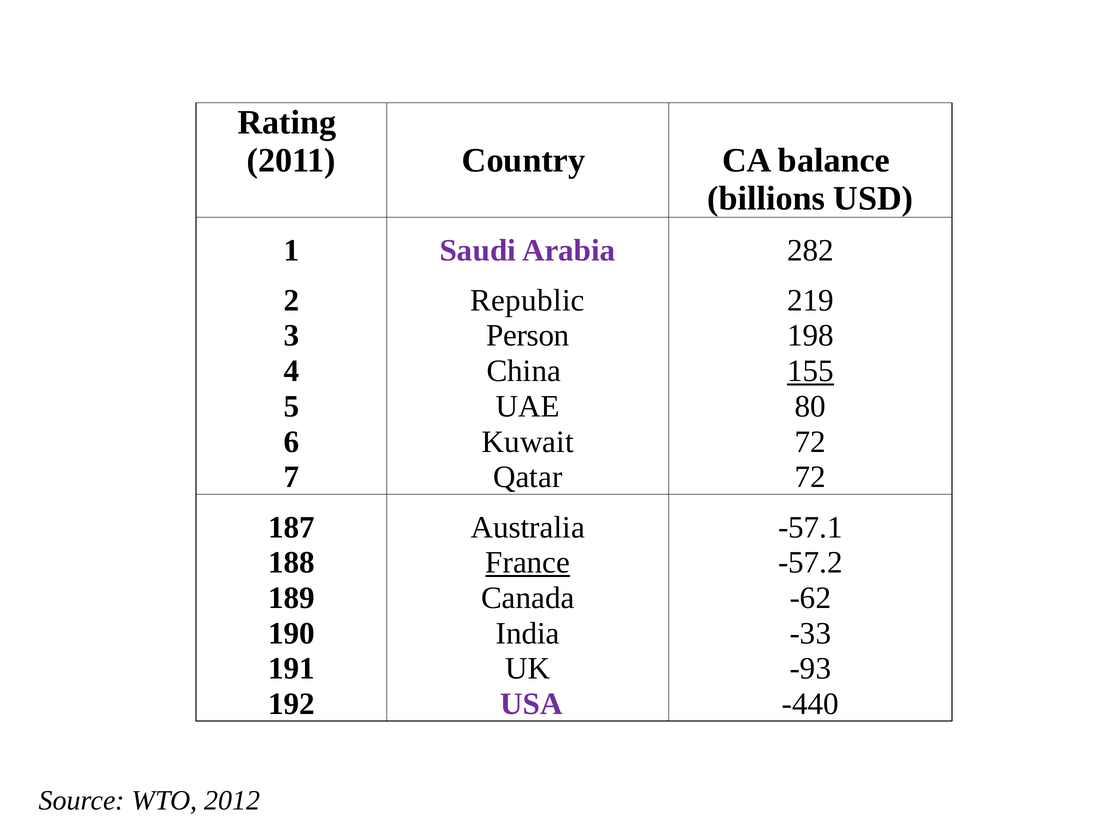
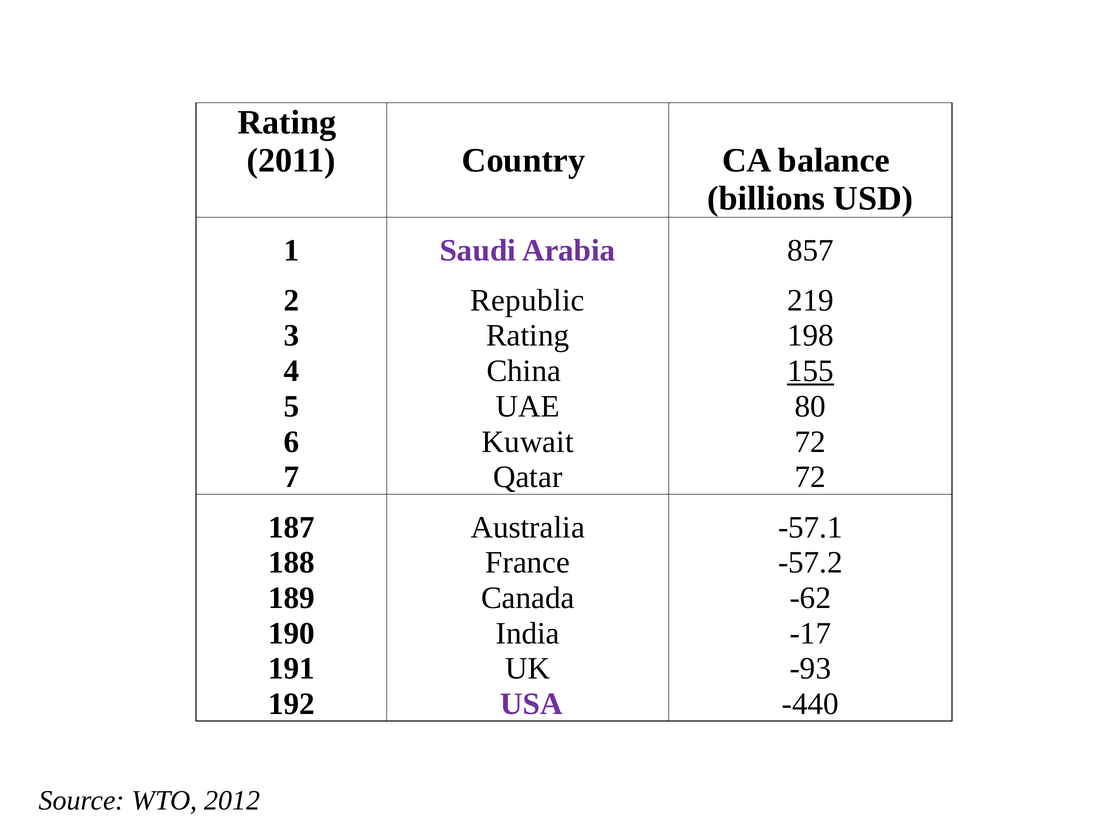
282: 282 -> 857
3 Person: Person -> Rating
France underline: present -> none
-33: -33 -> -17
